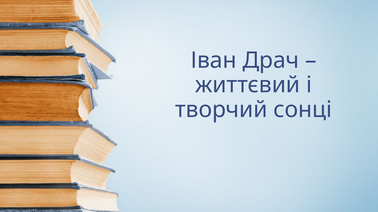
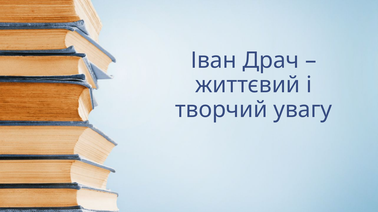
сонці: сонці -> увагу
